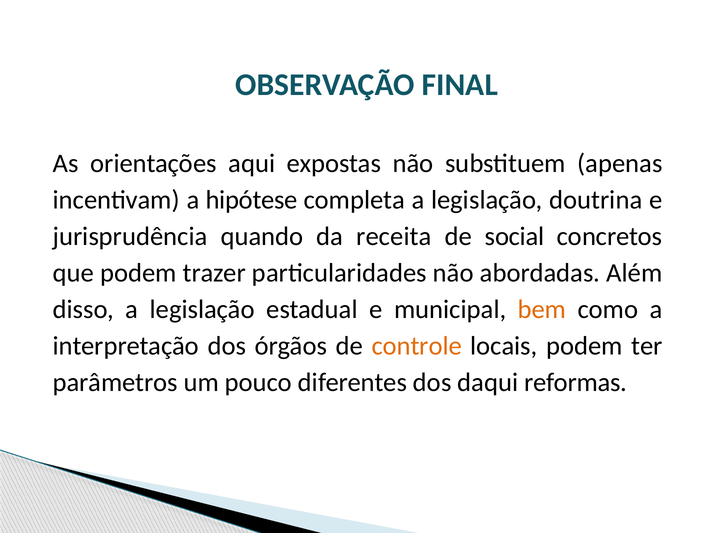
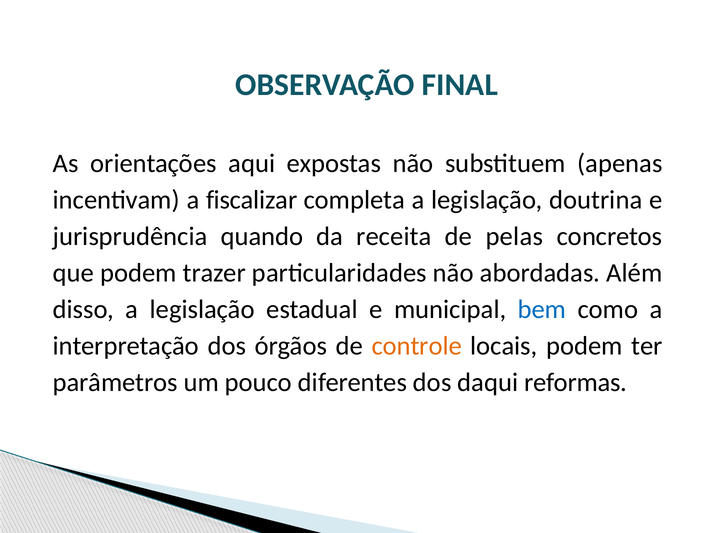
hipótese: hipótese -> fiscalizar
social: social -> pelas
bem colour: orange -> blue
